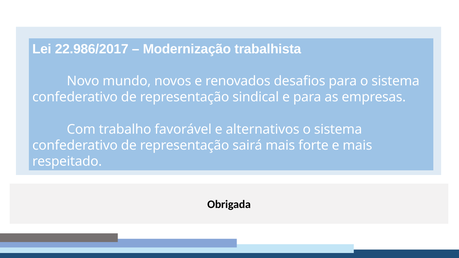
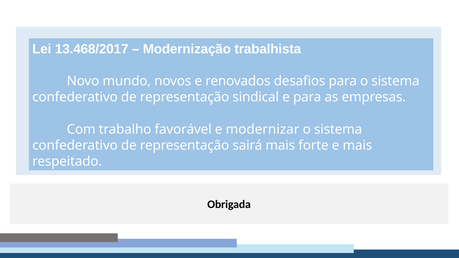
22.986/2017: 22.986/2017 -> 13.468/2017
alternativos: alternativos -> modernizar
